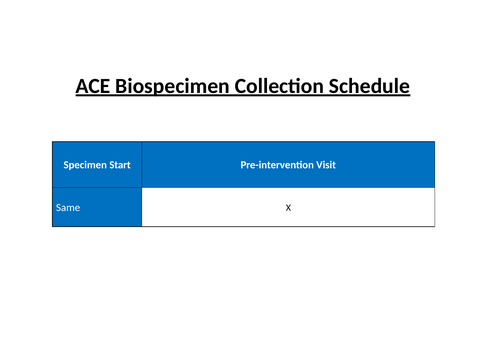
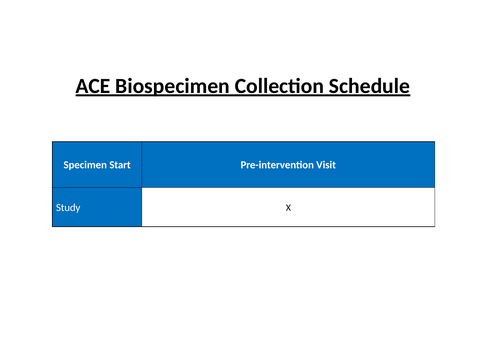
Same: Same -> Study
